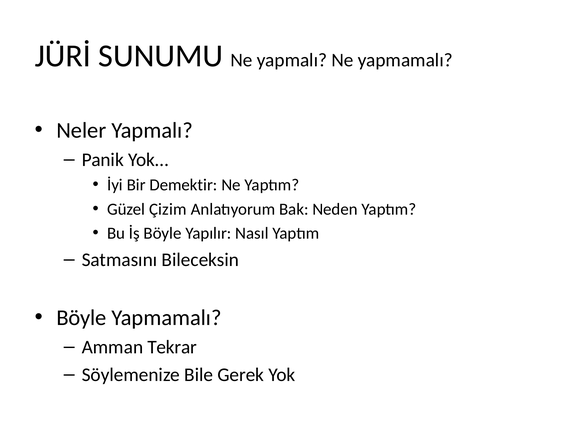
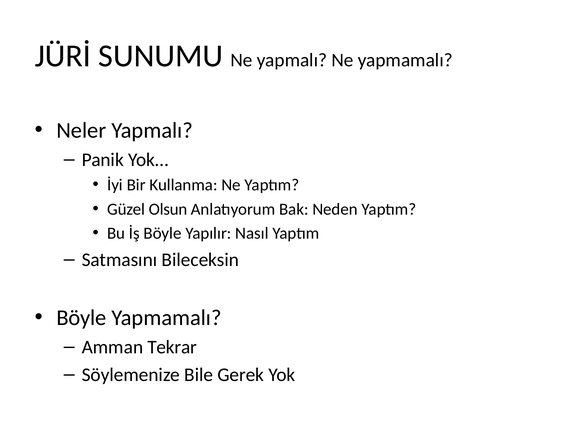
Demektir: Demektir -> Kullanma
Çizim: Çizim -> Olsun
